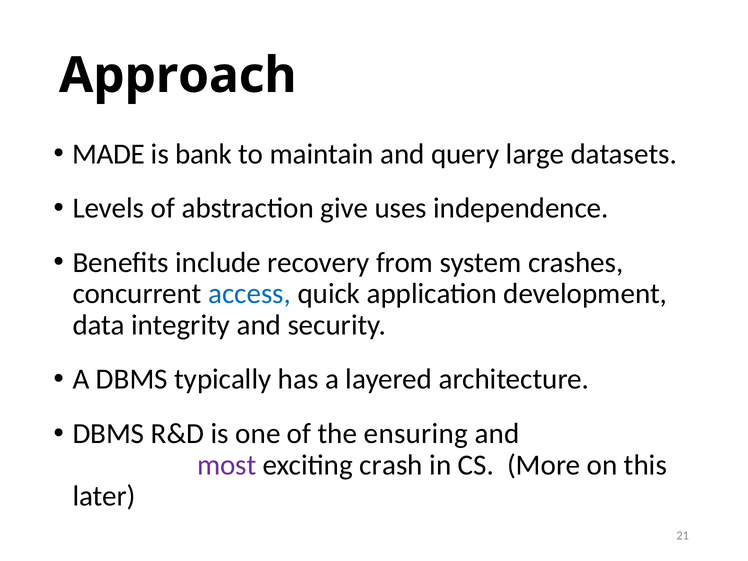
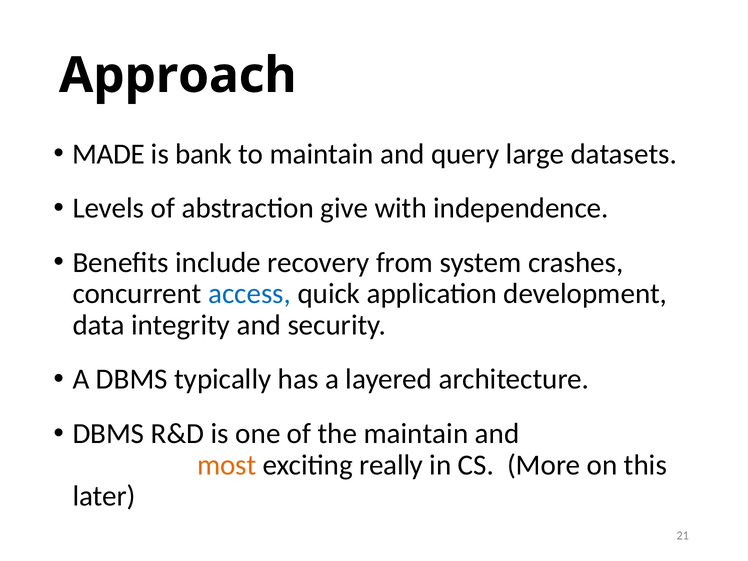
uses: uses -> with
the ensuring: ensuring -> maintain
most colour: purple -> orange
crash: crash -> really
